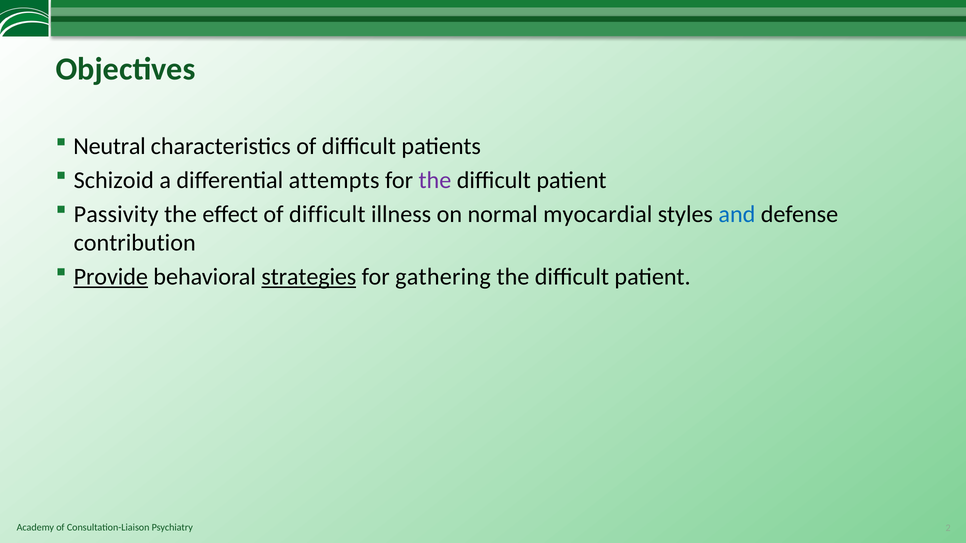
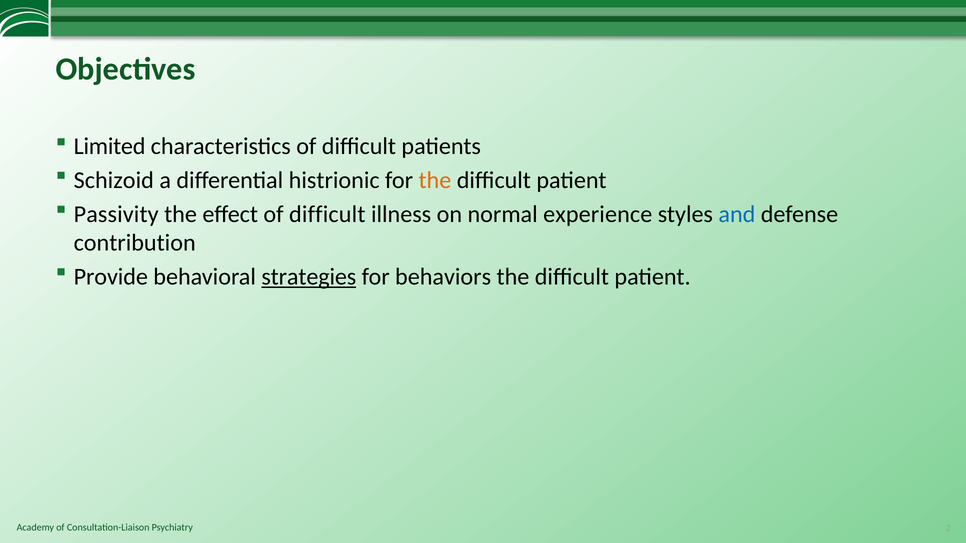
Neutral: Neutral -> Limited
attempts: attempts -> histrionic
the at (435, 180) colour: purple -> orange
myocardial: myocardial -> experience
Provide underline: present -> none
gathering: gathering -> behaviors
